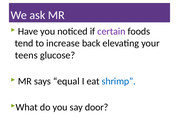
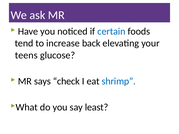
certain colour: purple -> blue
equal: equal -> check
door: door -> least
